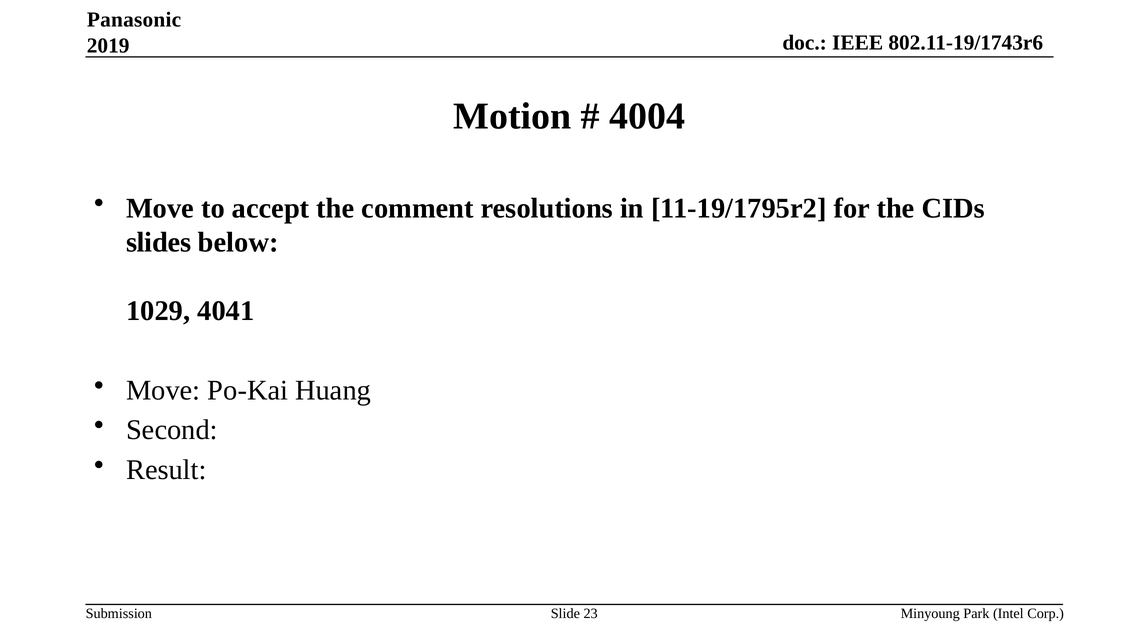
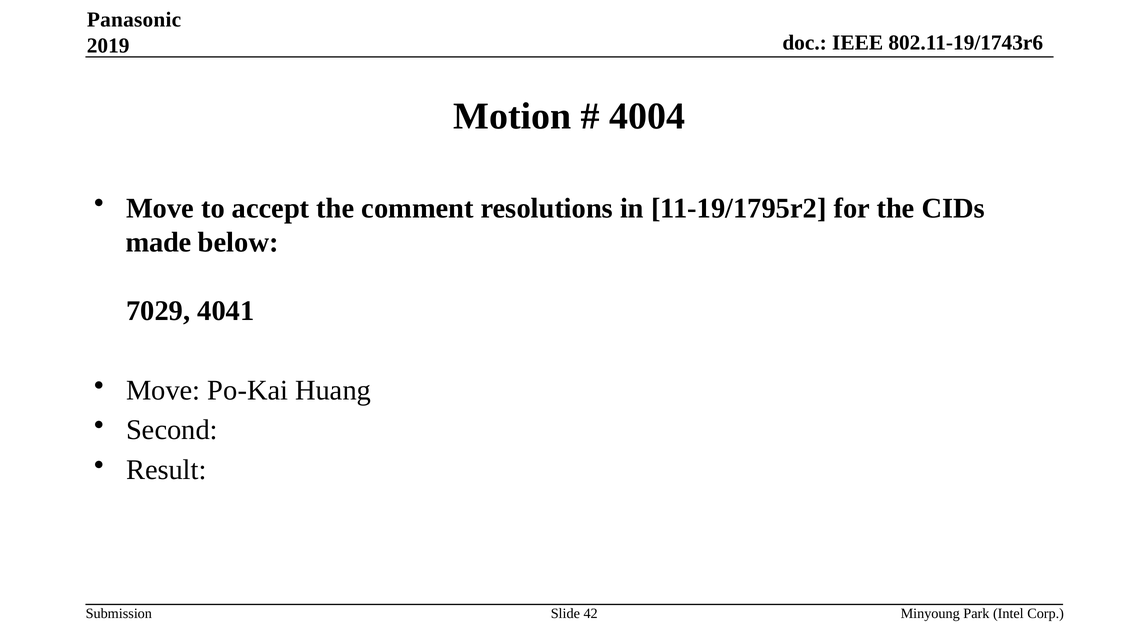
slides: slides -> made
1029: 1029 -> 7029
23: 23 -> 42
